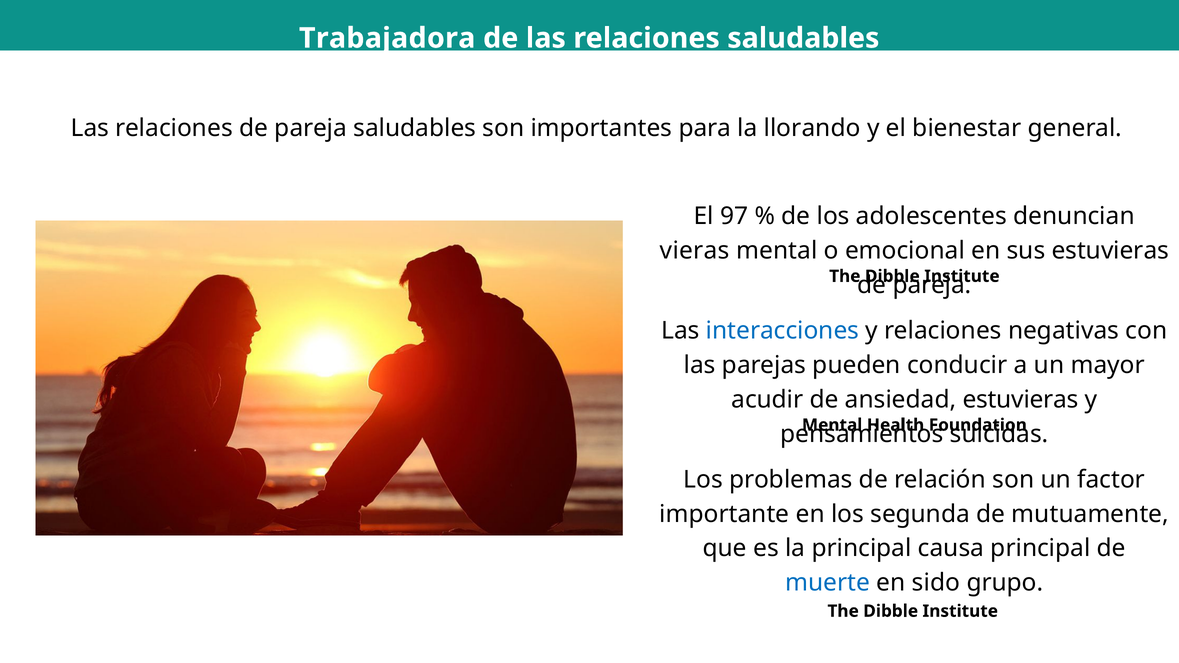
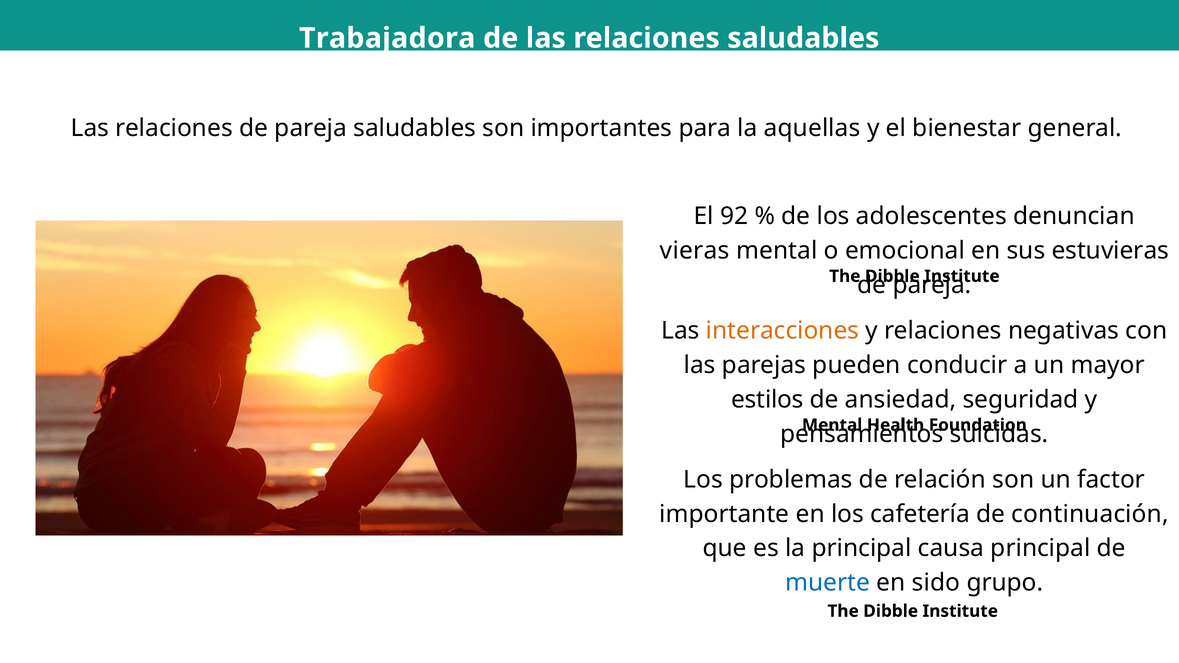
llorando: llorando -> aquellas
97: 97 -> 92
interacciones colour: blue -> orange
acudir: acudir -> estilos
ansiedad estuvieras: estuvieras -> seguridad
segunda: segunda -> cafetería
mutuamente: mutuamente -> continuación
